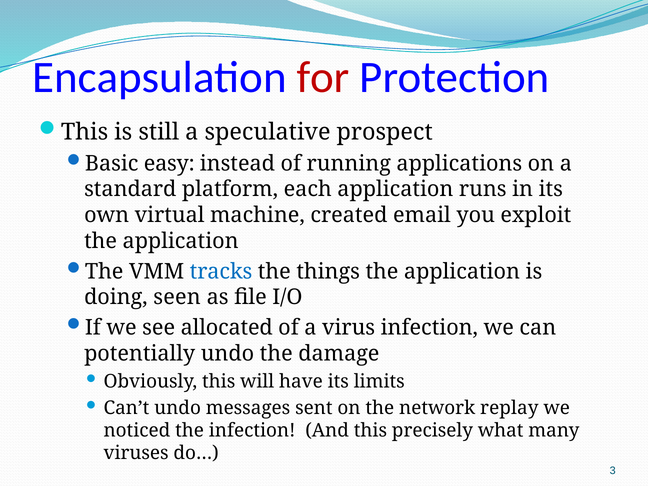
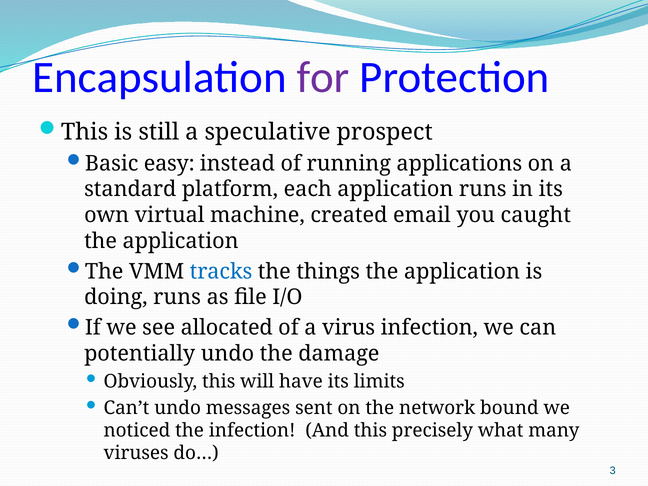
for colour: red -> purple
exploit: exploit -> caught
doing seen: seen -> runs
replay: replay -> bound
